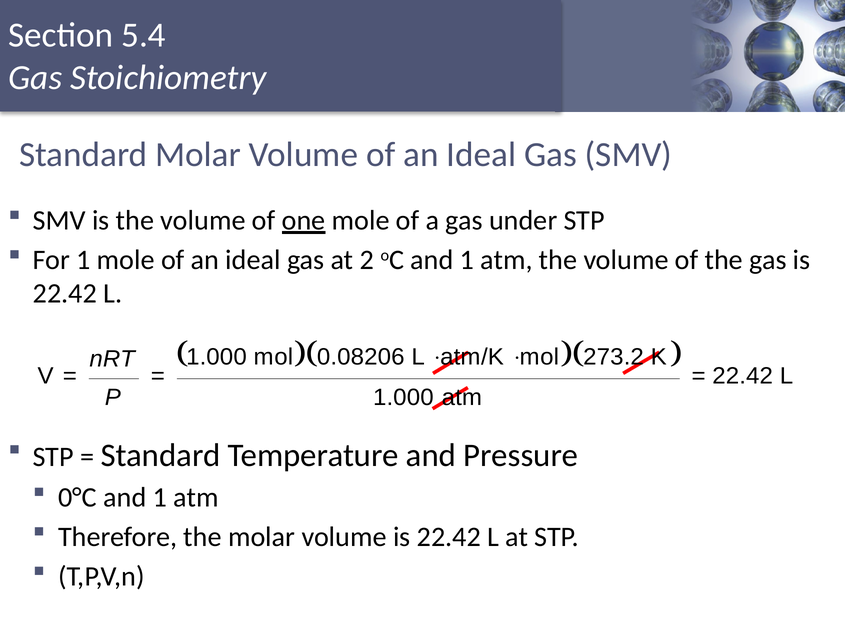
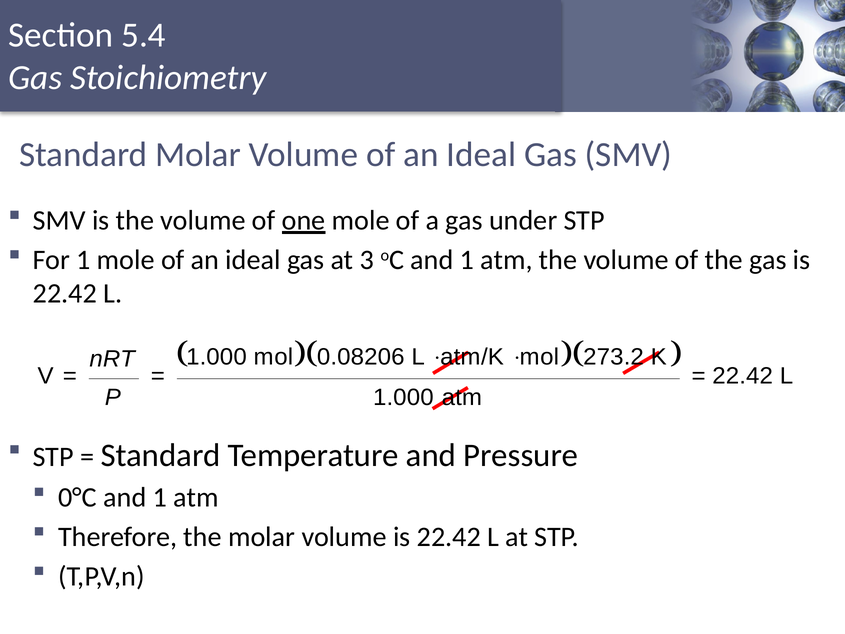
2: 2 -> 3
